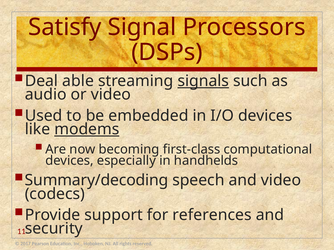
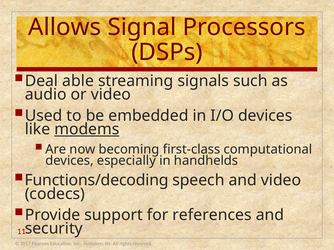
Satisfy: Satisfy -> Allows
signals underline: present -> none
Summary/decoding: Summary/decoding -> Functions/decoding
